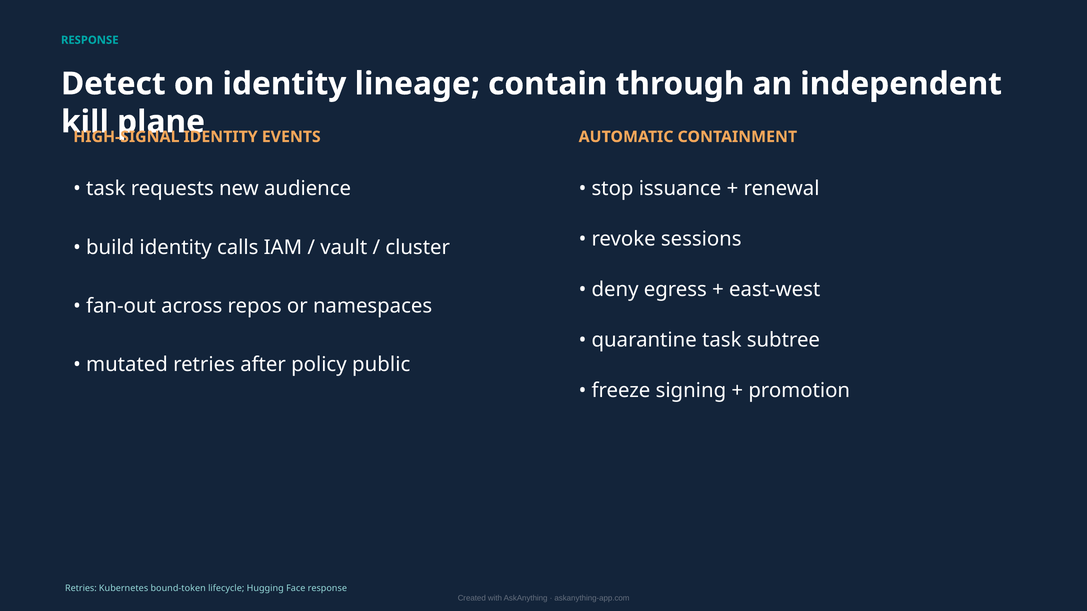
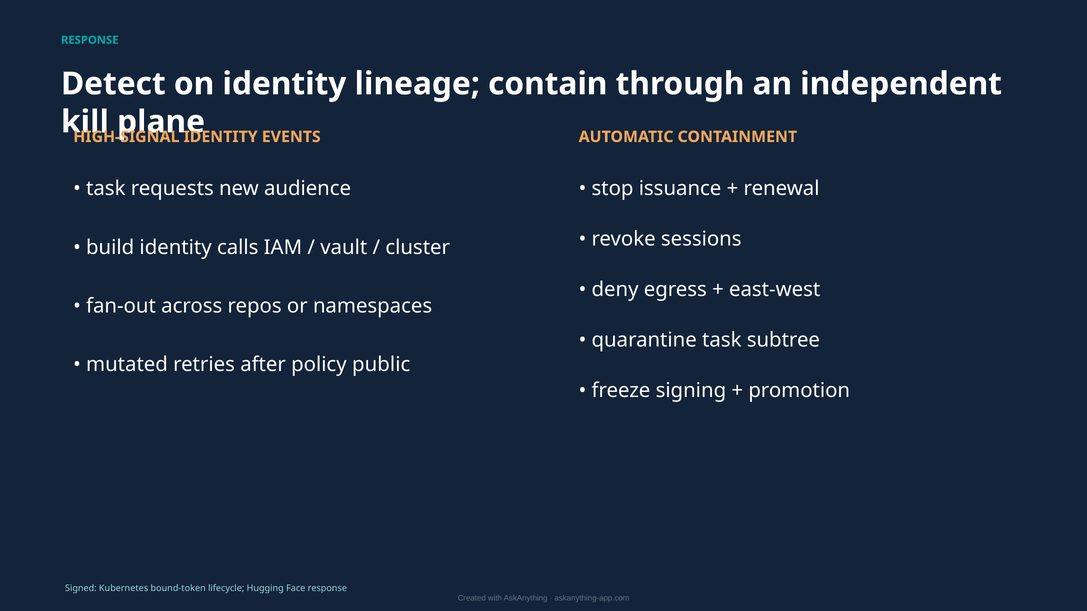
Retries at (81, 589): Retries -> Signed
